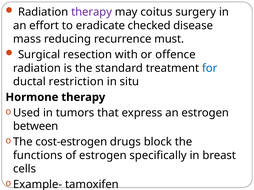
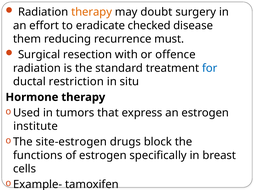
therapy at (92, 12) colour: purple -> orange
coitus: coitus -> doubt
mass: mass -> them
between: between -> institute
cost-estrogen: cost-estrogen -> site-estrogen
